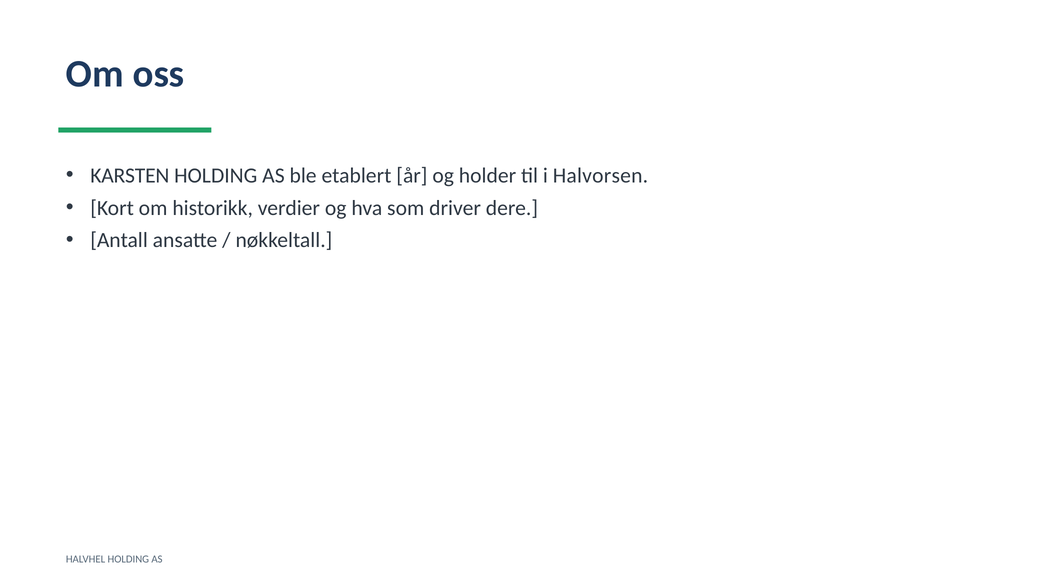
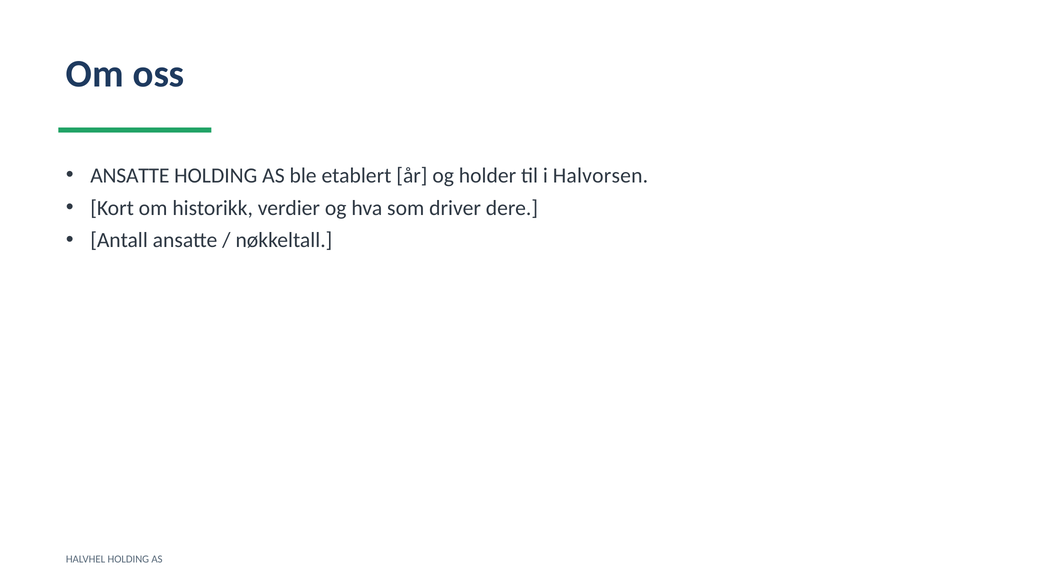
KARSTEN at (130, 176): KARSTEN -> ANSATTE
